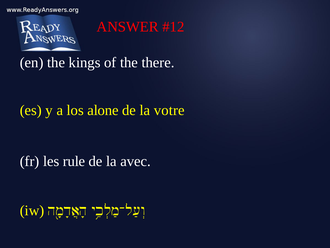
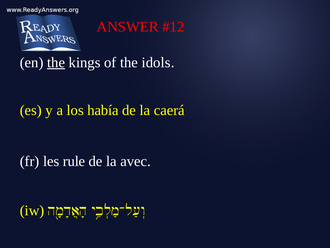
the at (56, 62) underline: none -> present
there: there -> idols
alone: alone -> había
votre: votre -> caerá
